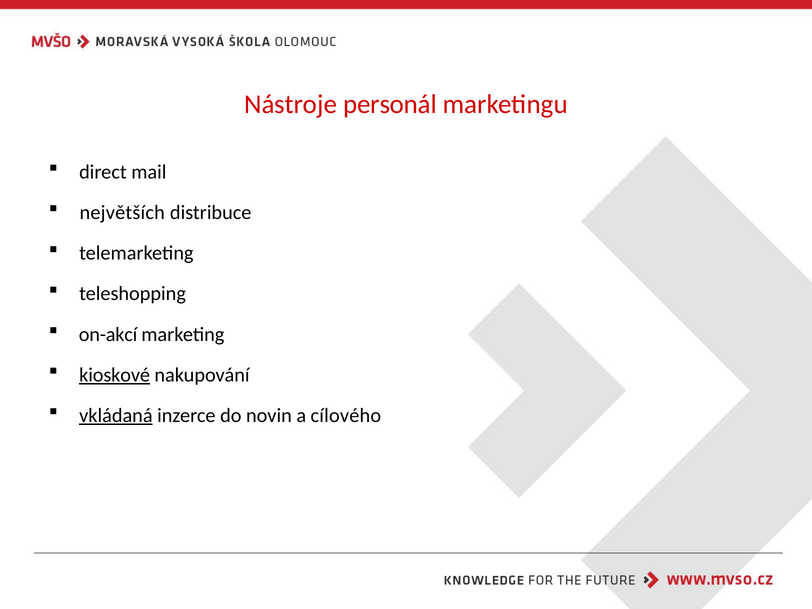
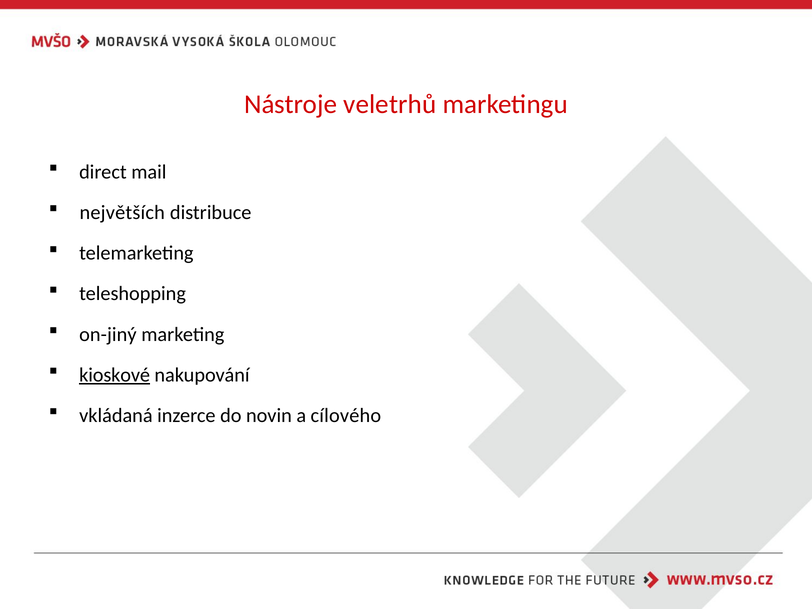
personál: personál -> veletrhů
on-akcí: on-akcí -> on-jiný
vkládaná underline: present -> none
